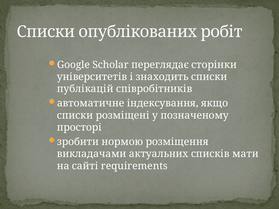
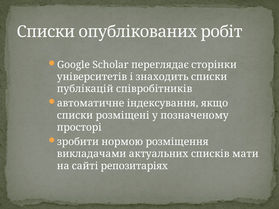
requirements: requirements -> репозитаріях
